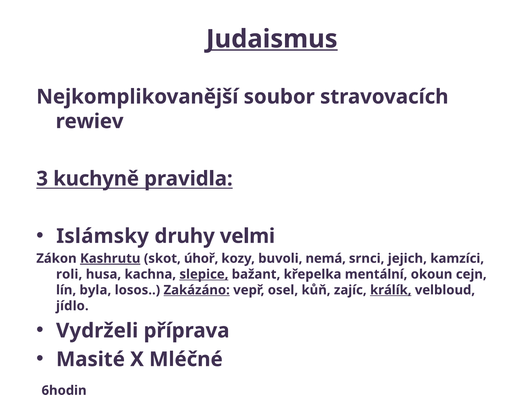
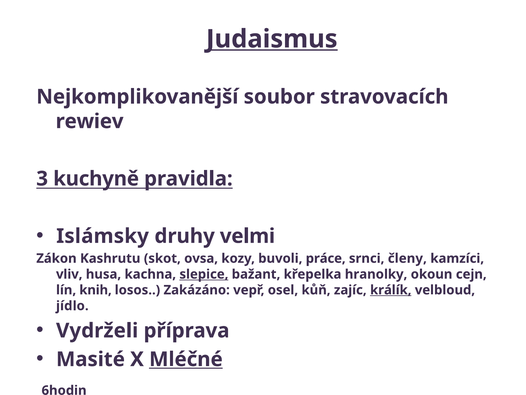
Kashrutu underline: present -> none
úhoř: úhoř -> ovsa
nemá: nemá -> práce
jejich: jejich -> členy
roli: roli -> vliv
mentální: mentální -> hranolky
byla: byla -> knih
Zakázáno underline: present -> none
Mléčné underline: none -> present
